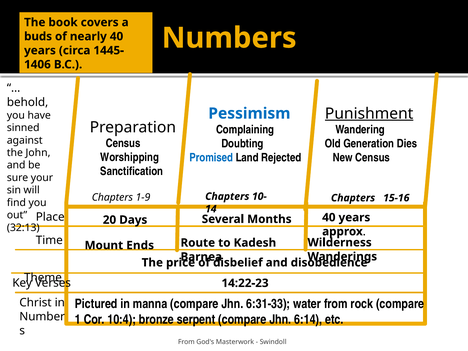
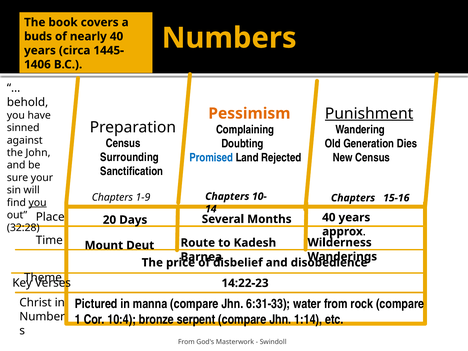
Pessimism colour: blue -> orange
Worshipping: Worshipping -> Surrounding
you at (38, 203) underline: none -> present
32:13: 32:13 -> 32:28
Ends: Ends -> Deut
6:14: 6:14 -> 1:14
